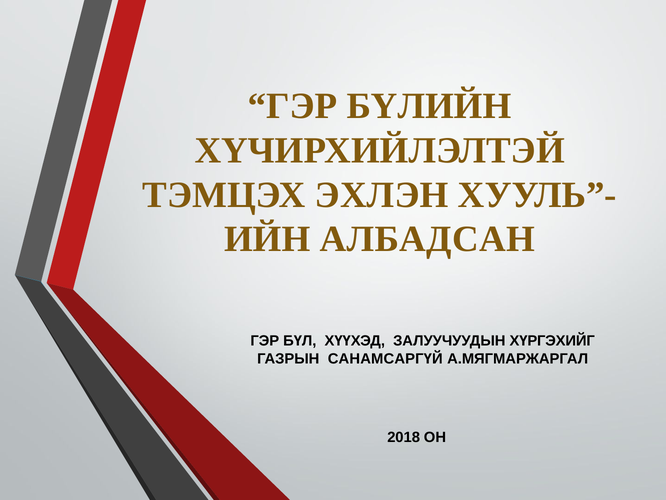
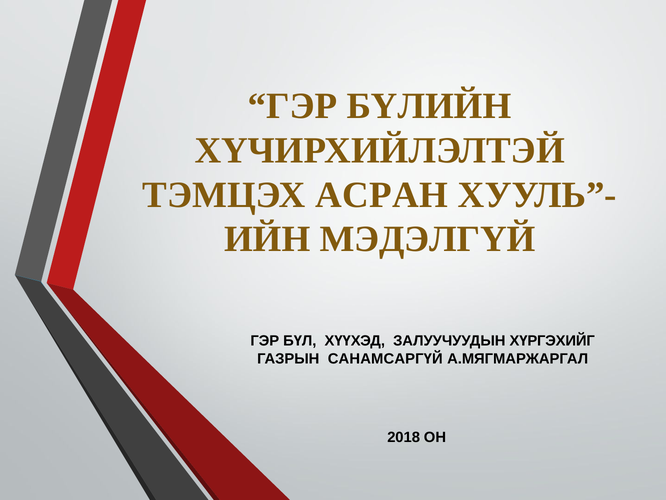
ЭХЛЭН: ЭХЛЭН -> АСРАН
АЛБАДСАН: АЛБАДСАН -> МЭДЭЛГҮЙ
